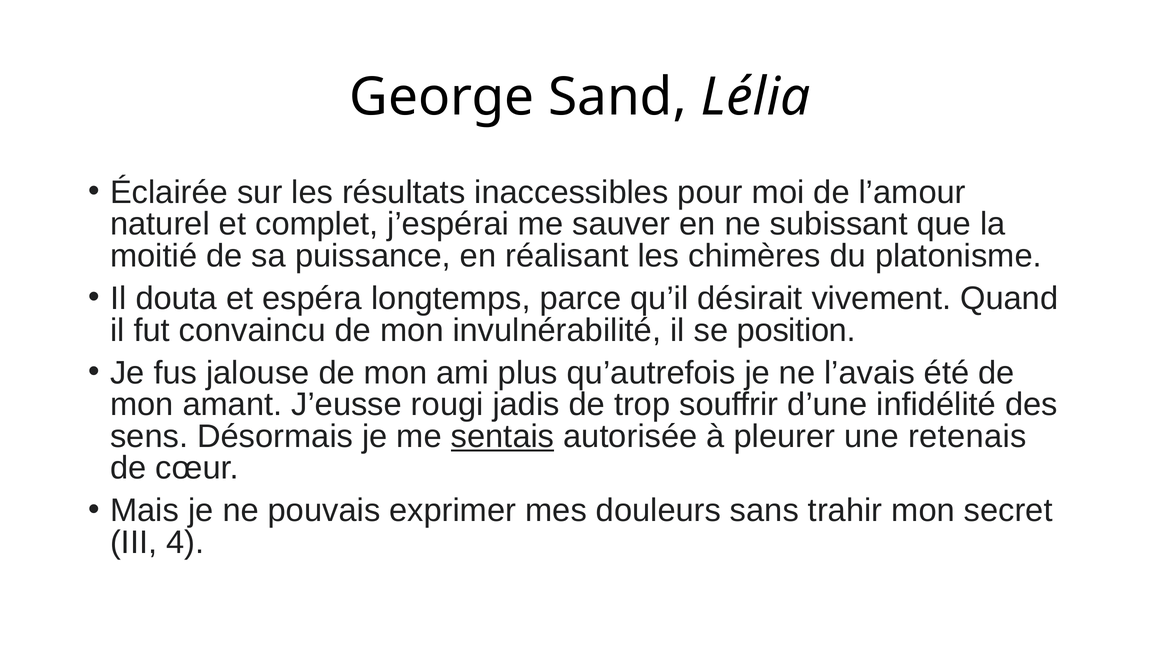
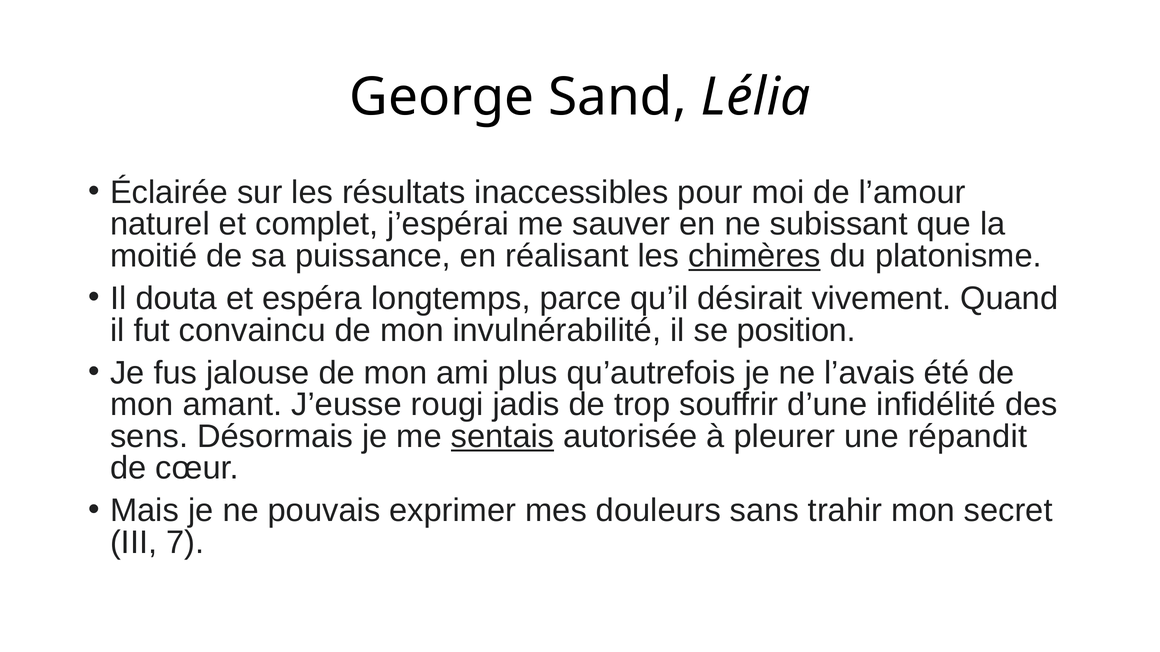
chimères underline: none -> present
retenais: retenais -> répandit
4: 4 -> 7
